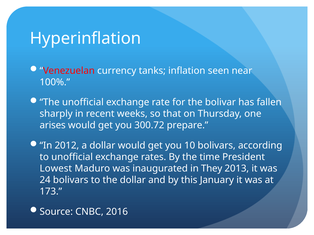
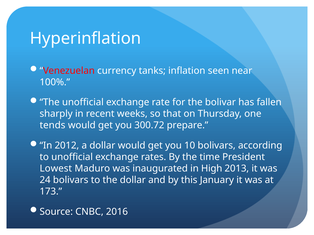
arises: arises -> tends
They: They -> High
